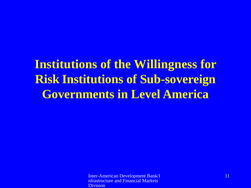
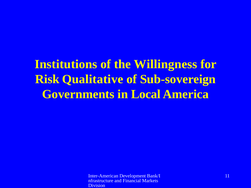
Risk Institutions: Institutions -> Qualitative
Level: Level -> Local
